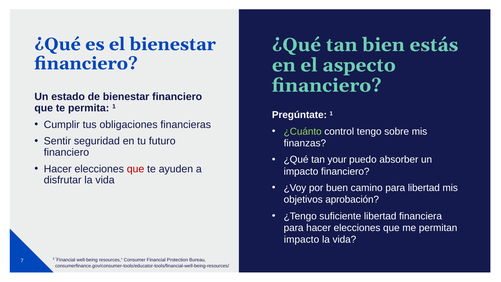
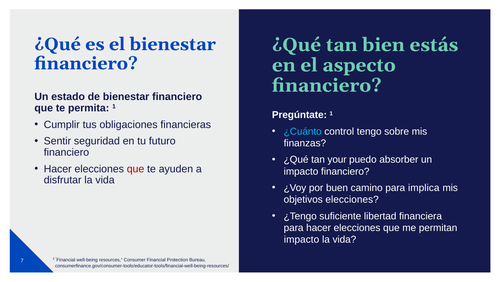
¿Cuánto colour: light green -> light blue
para libertad: libertad -> implica
objetivos aprobación: aprobación -> elecciones
